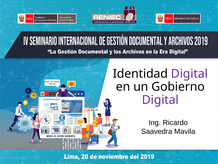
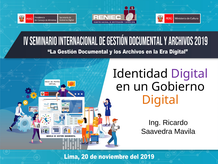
Digital at (160, 100) colour: purple -> orange
